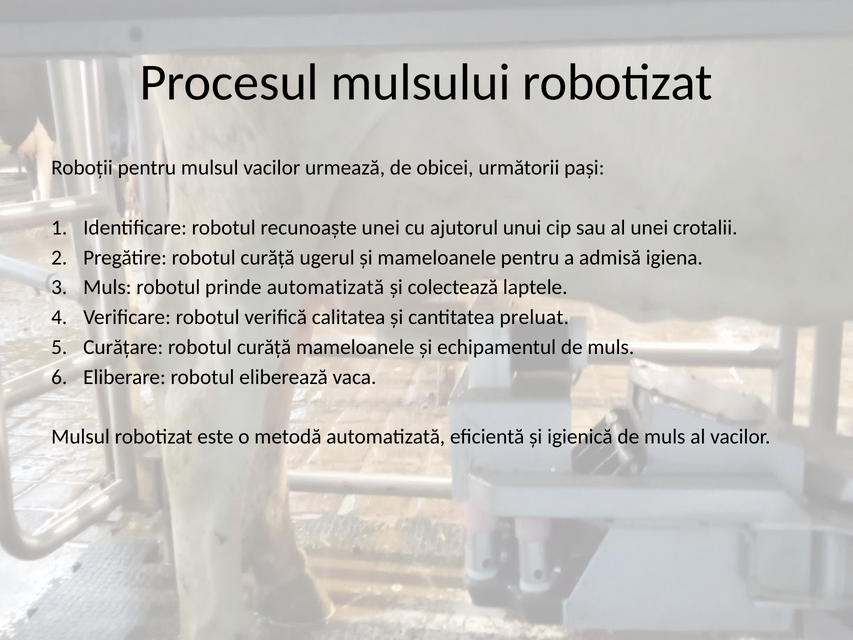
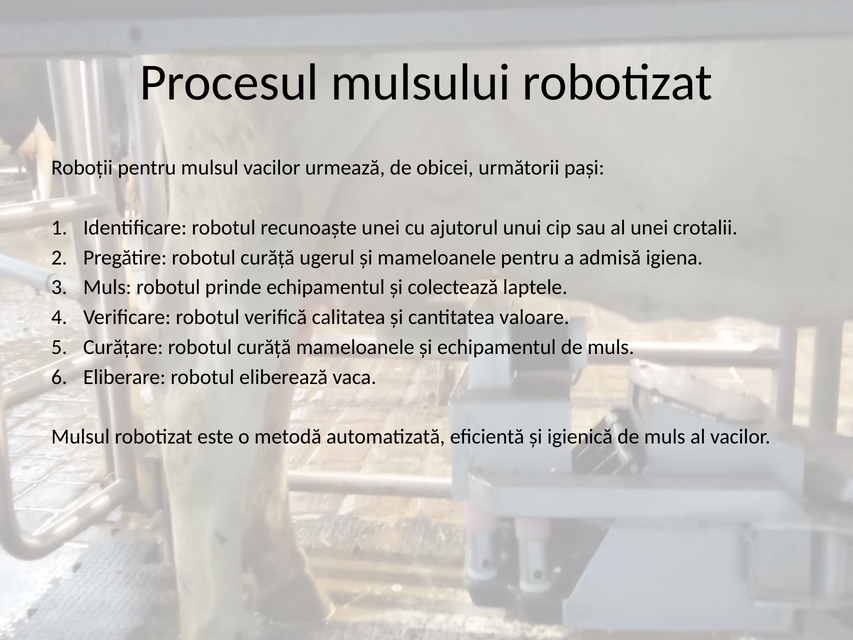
prinde automatizată: automatizată -> echipamentul
preluat: preluat -> valoare
